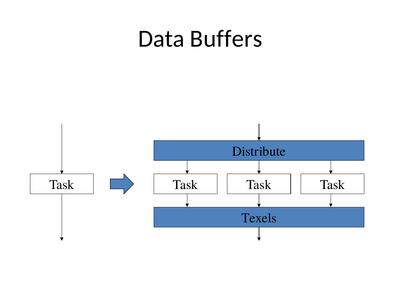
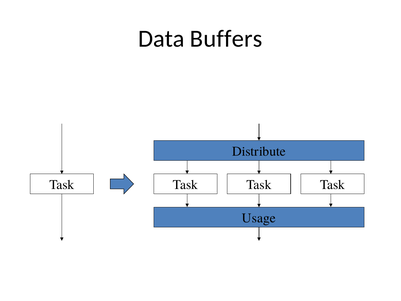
Texels: Texels -> Usage
